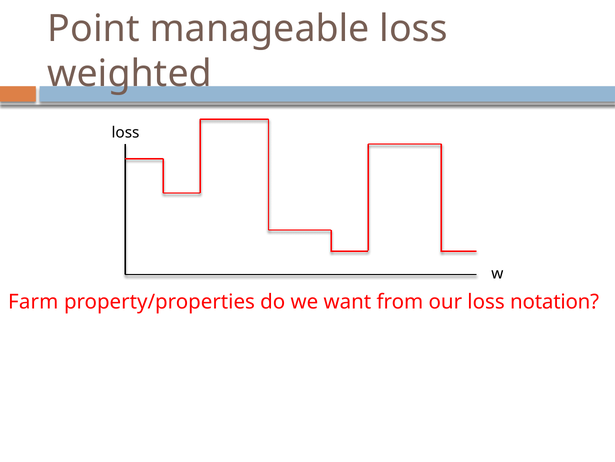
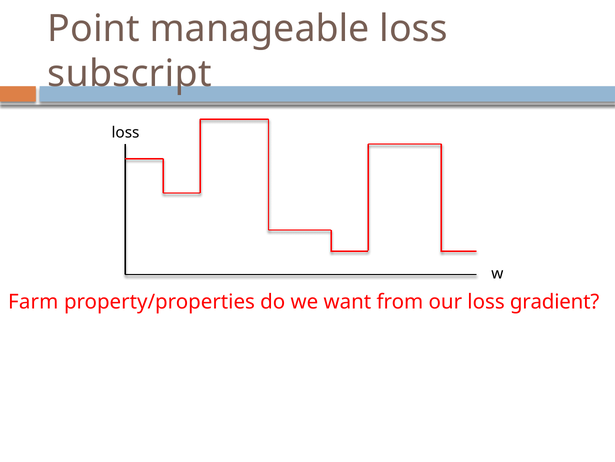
weighted: weighted -> subscript
notation: notation -> gradient
